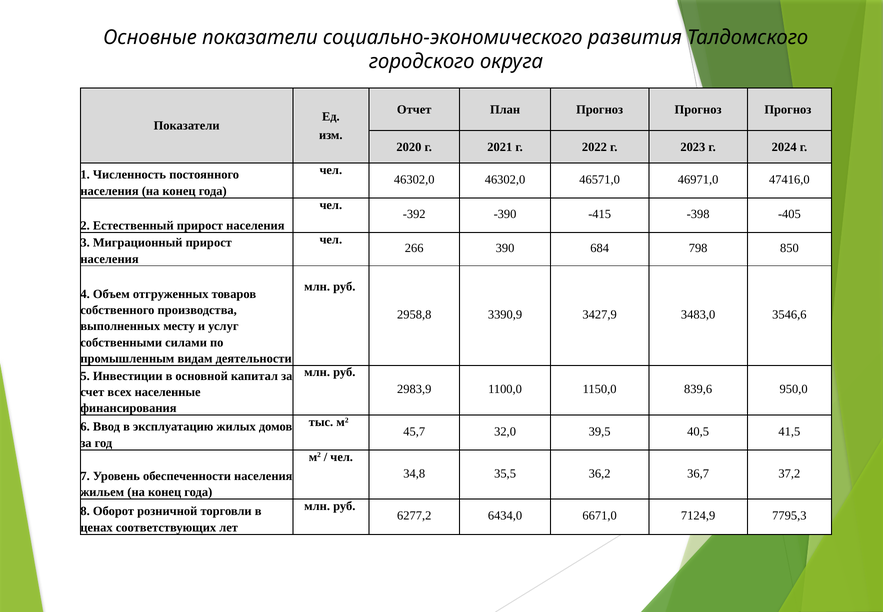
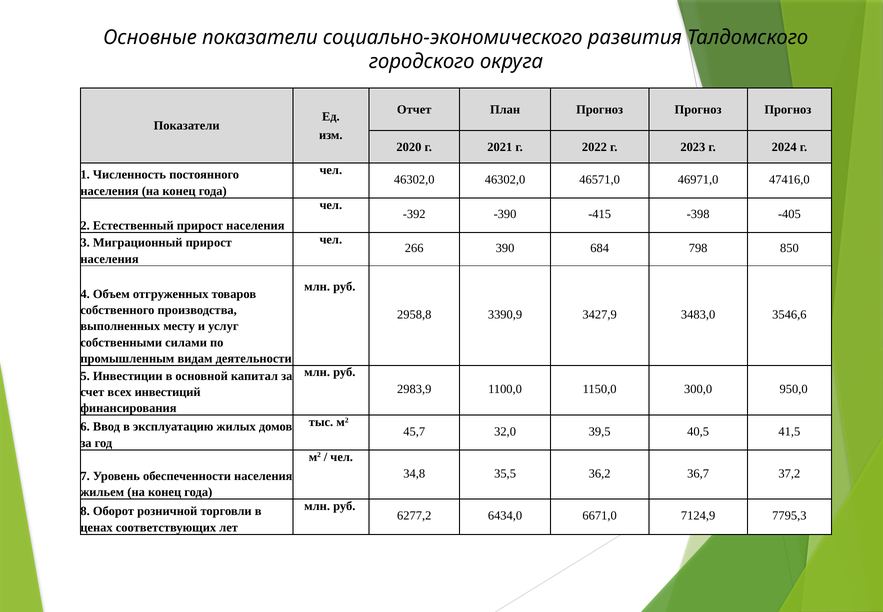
839,6: 839,6 -> 300,0
населенные: населенные -> инвестиций
